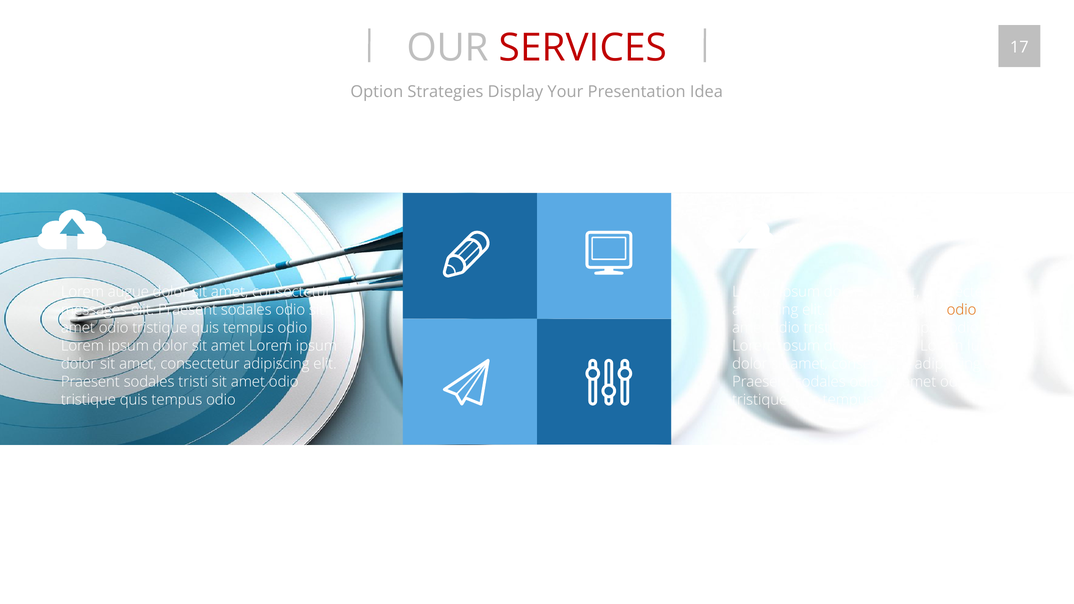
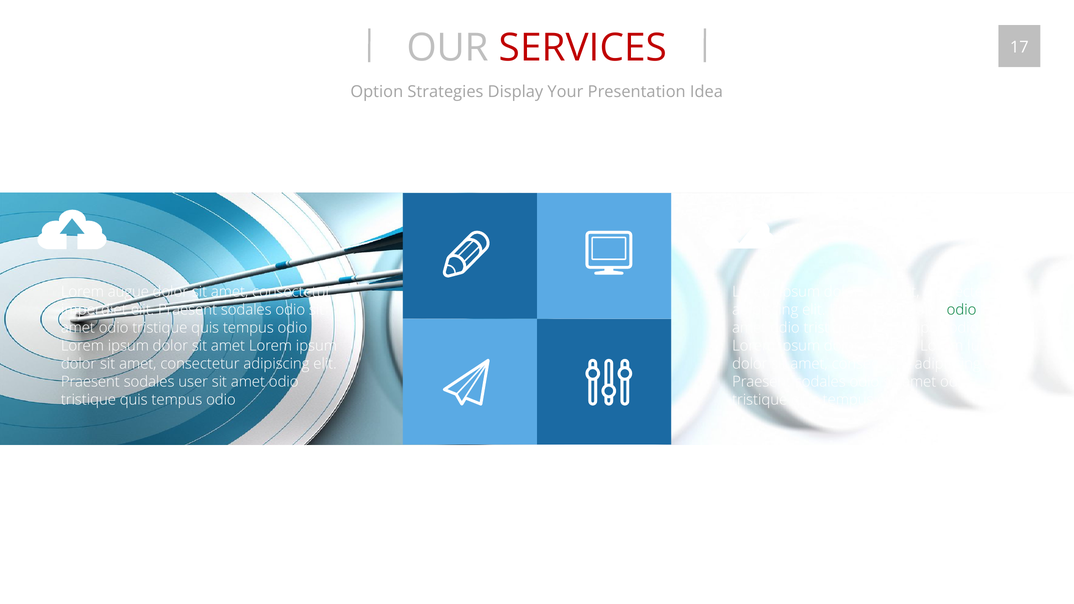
messages: messages -> imperdiet
odio at (962, 310) colour: orange -> green
tristi: tristi -> user
